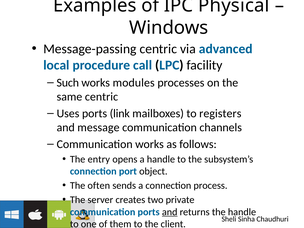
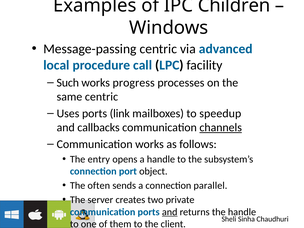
Physical: Physical -> Children
modules: modules -> progress
registers: registers -> speedup
and message: message -> callbacks
channels underline: none -> present
process: process -> parallel
